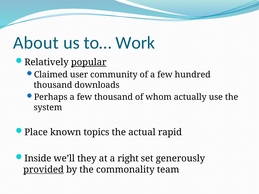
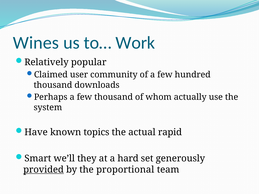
About: About -> Wines
popular underline: present -> none
Place: Place -> Have
Inside: Inside -> Smart
right: right -> hard
commonality: commonality -> proportional
